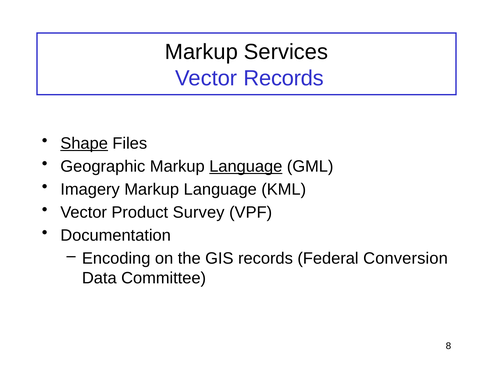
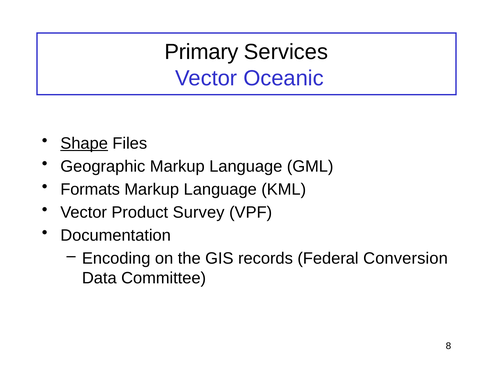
Markup at (201, 52): Markup -> Primary
Vector Records: Records -> Oceanic
Language at (246, 166) underline: present -> none
Imagery: Imagery -> Formats
